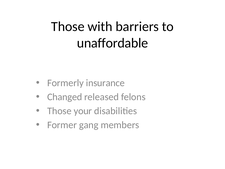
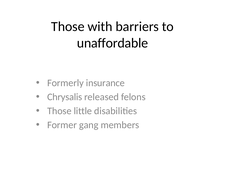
Changed: Changed -> Chrysalis
your: your -> little
